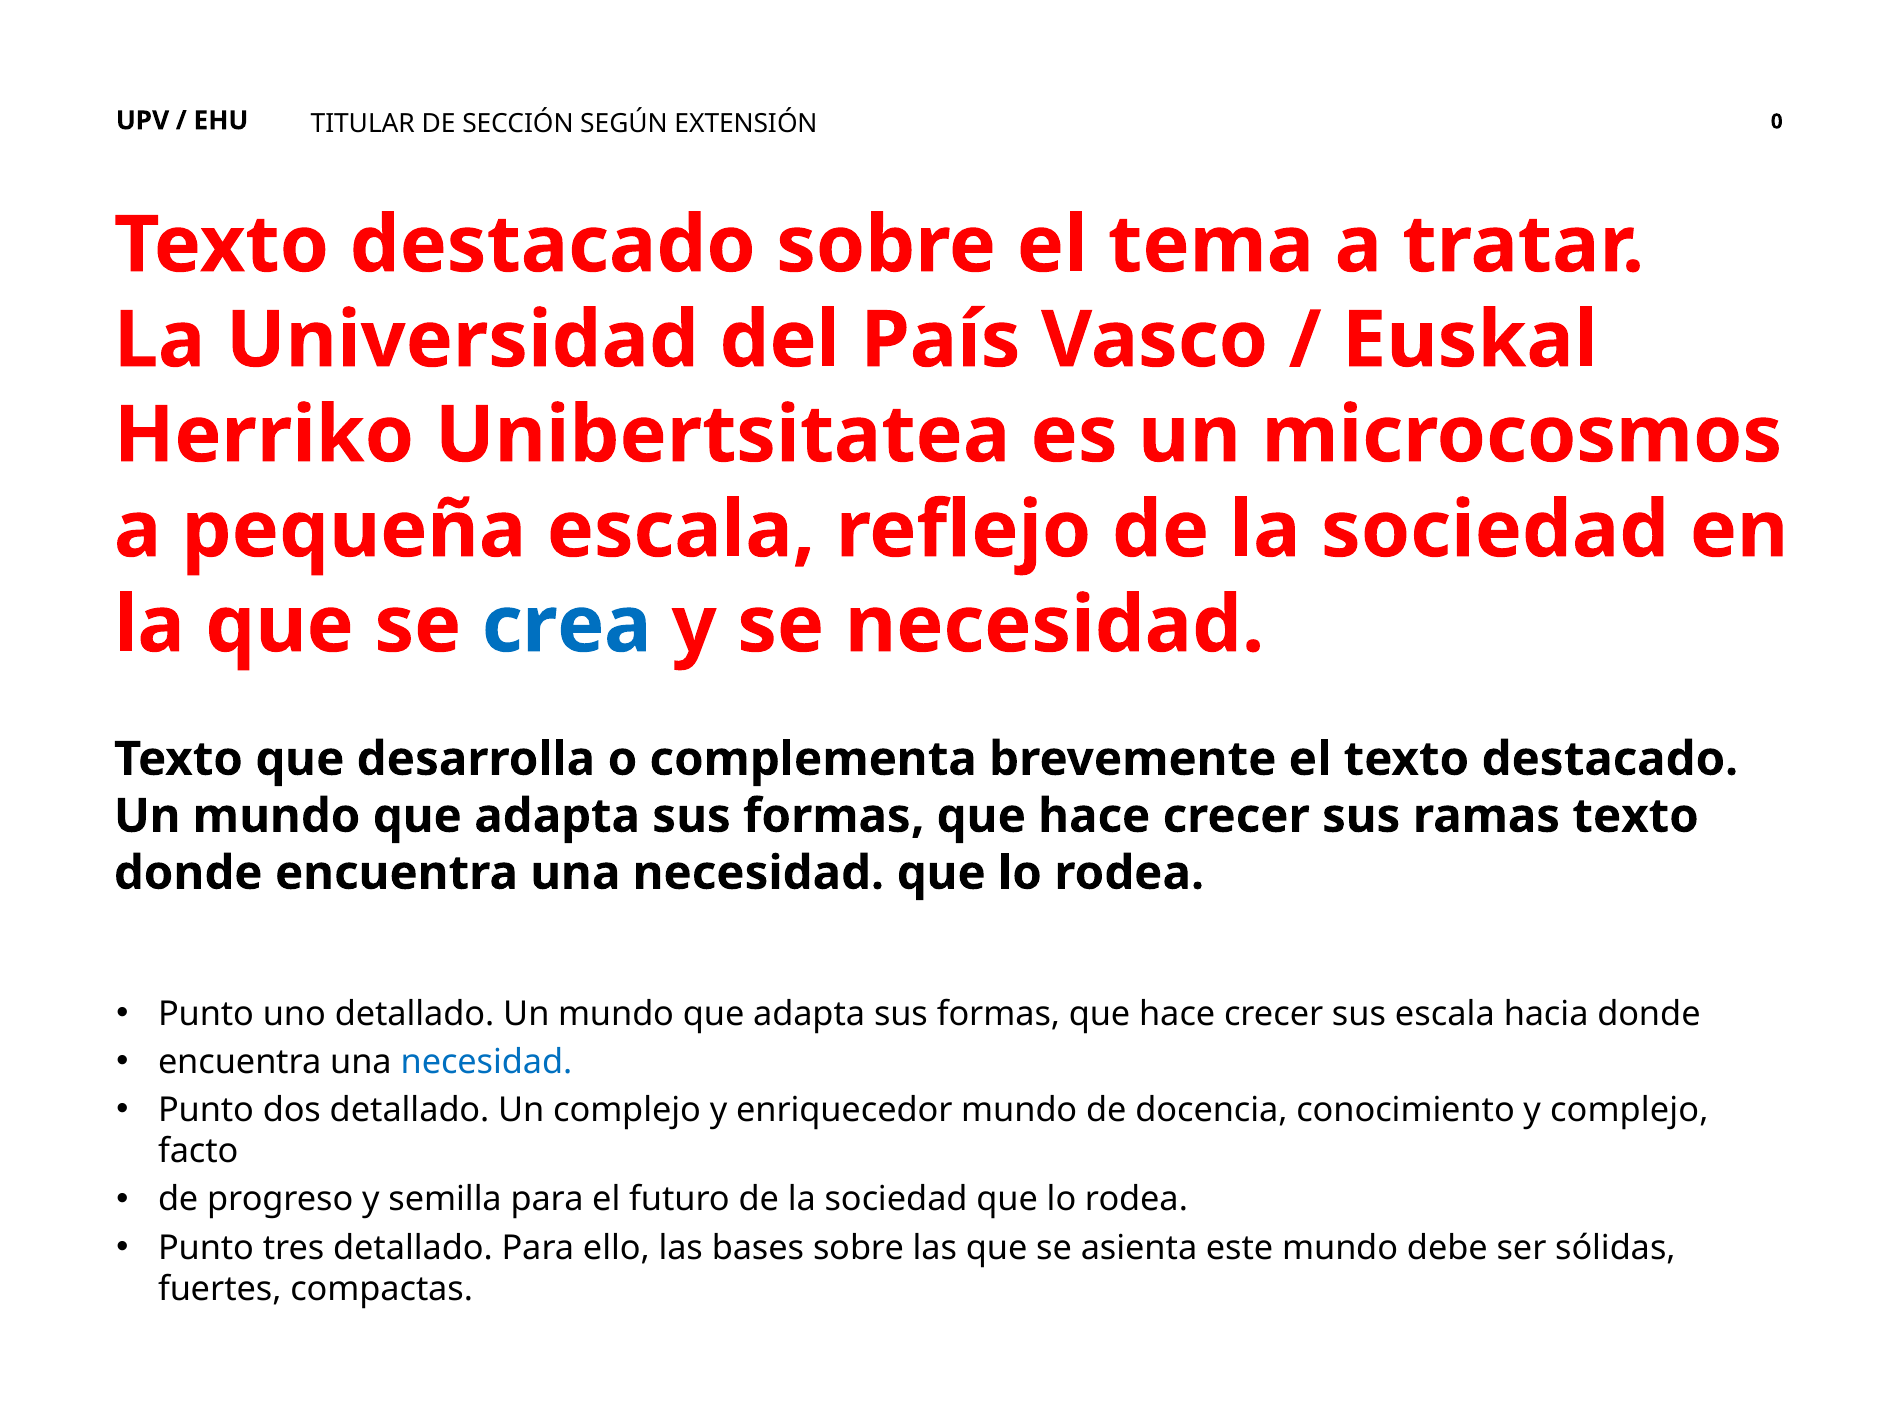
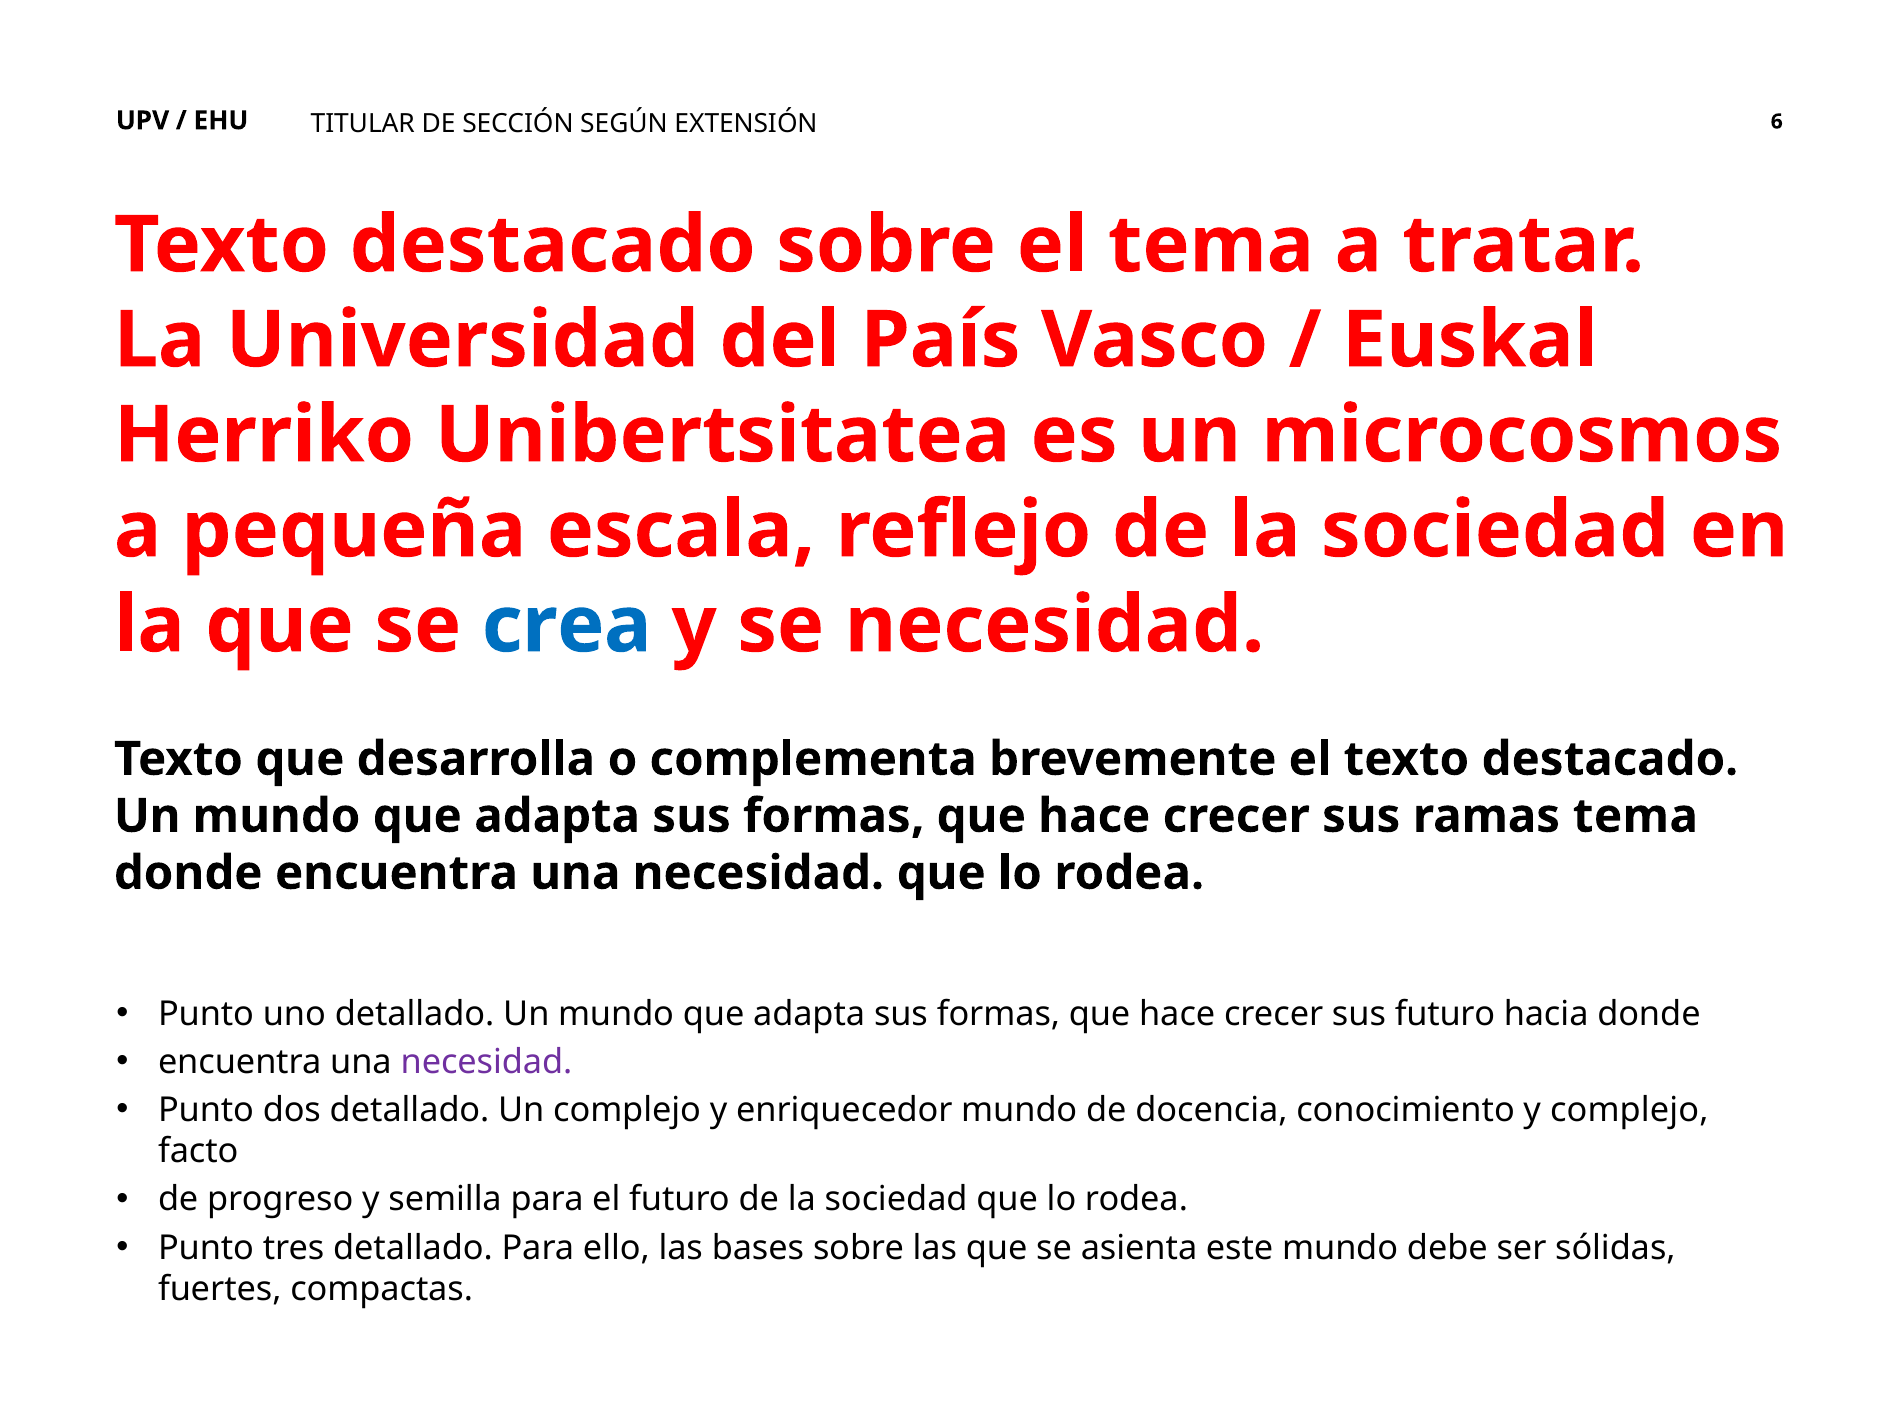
0: 0 -> 6
ramas texto: texto -> tema
sus escala: escala -> futuro
necesidad at (486, 1062) colour: blue -> purple
